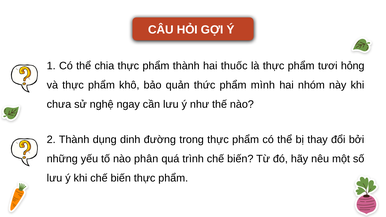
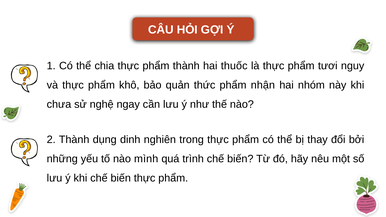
hỏng: hỏng -> nguy
mình: mình -> nhận
đường: đường -> nghiên
phân: phân -> mình
